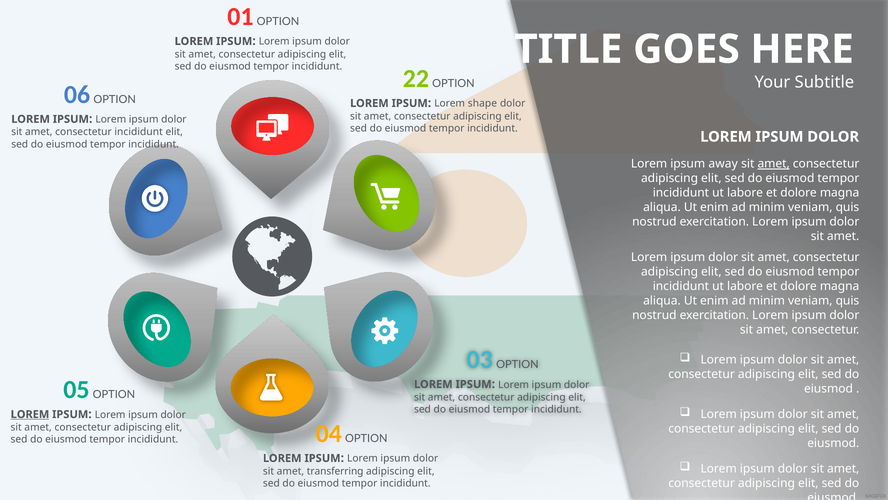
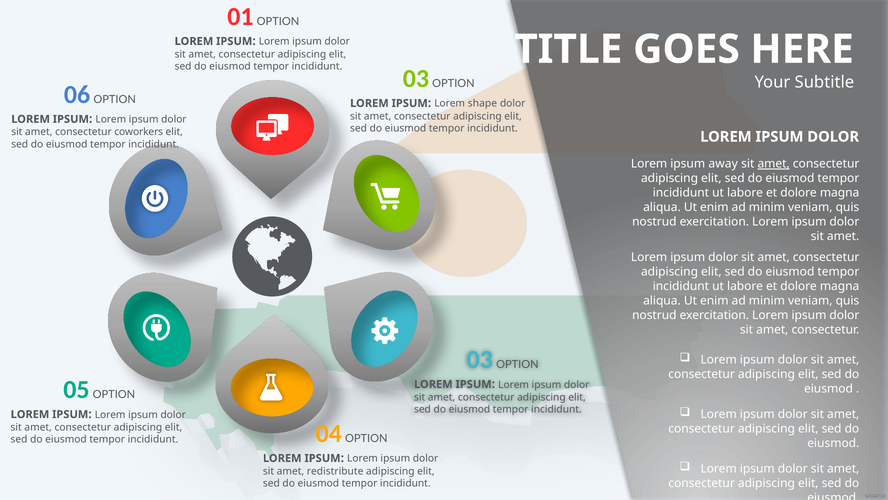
22 at (416, 79): 22 -> 03
consectetur incididunt: incididunt -> coworkers
LOREM at (30, 414) underline: present -> none
transferring: transferring -> redistribute
